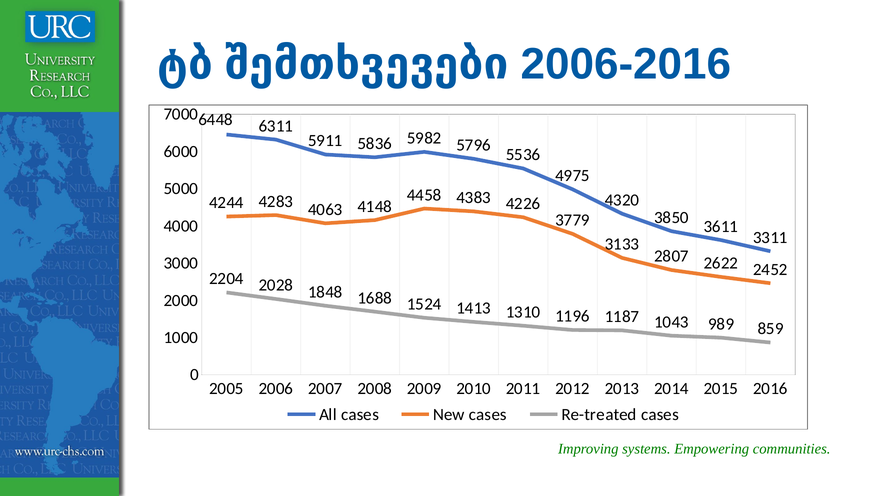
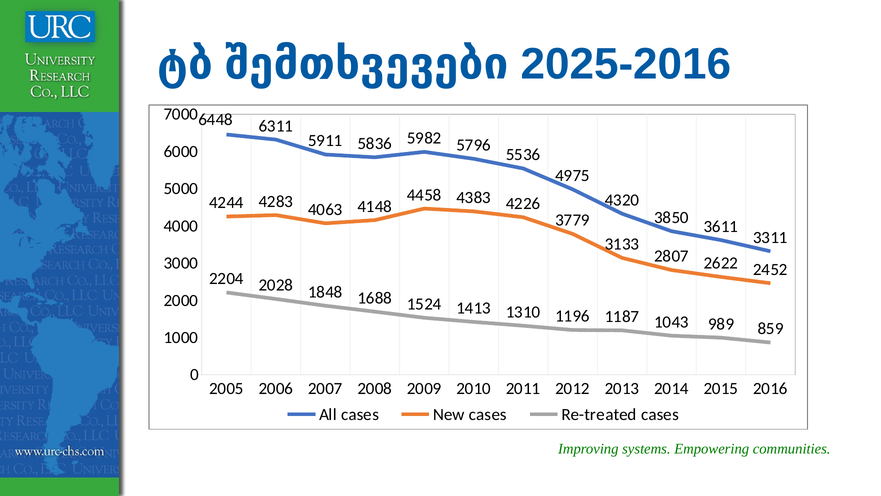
2006-2016: 2006-2016 -> 2025-2016
